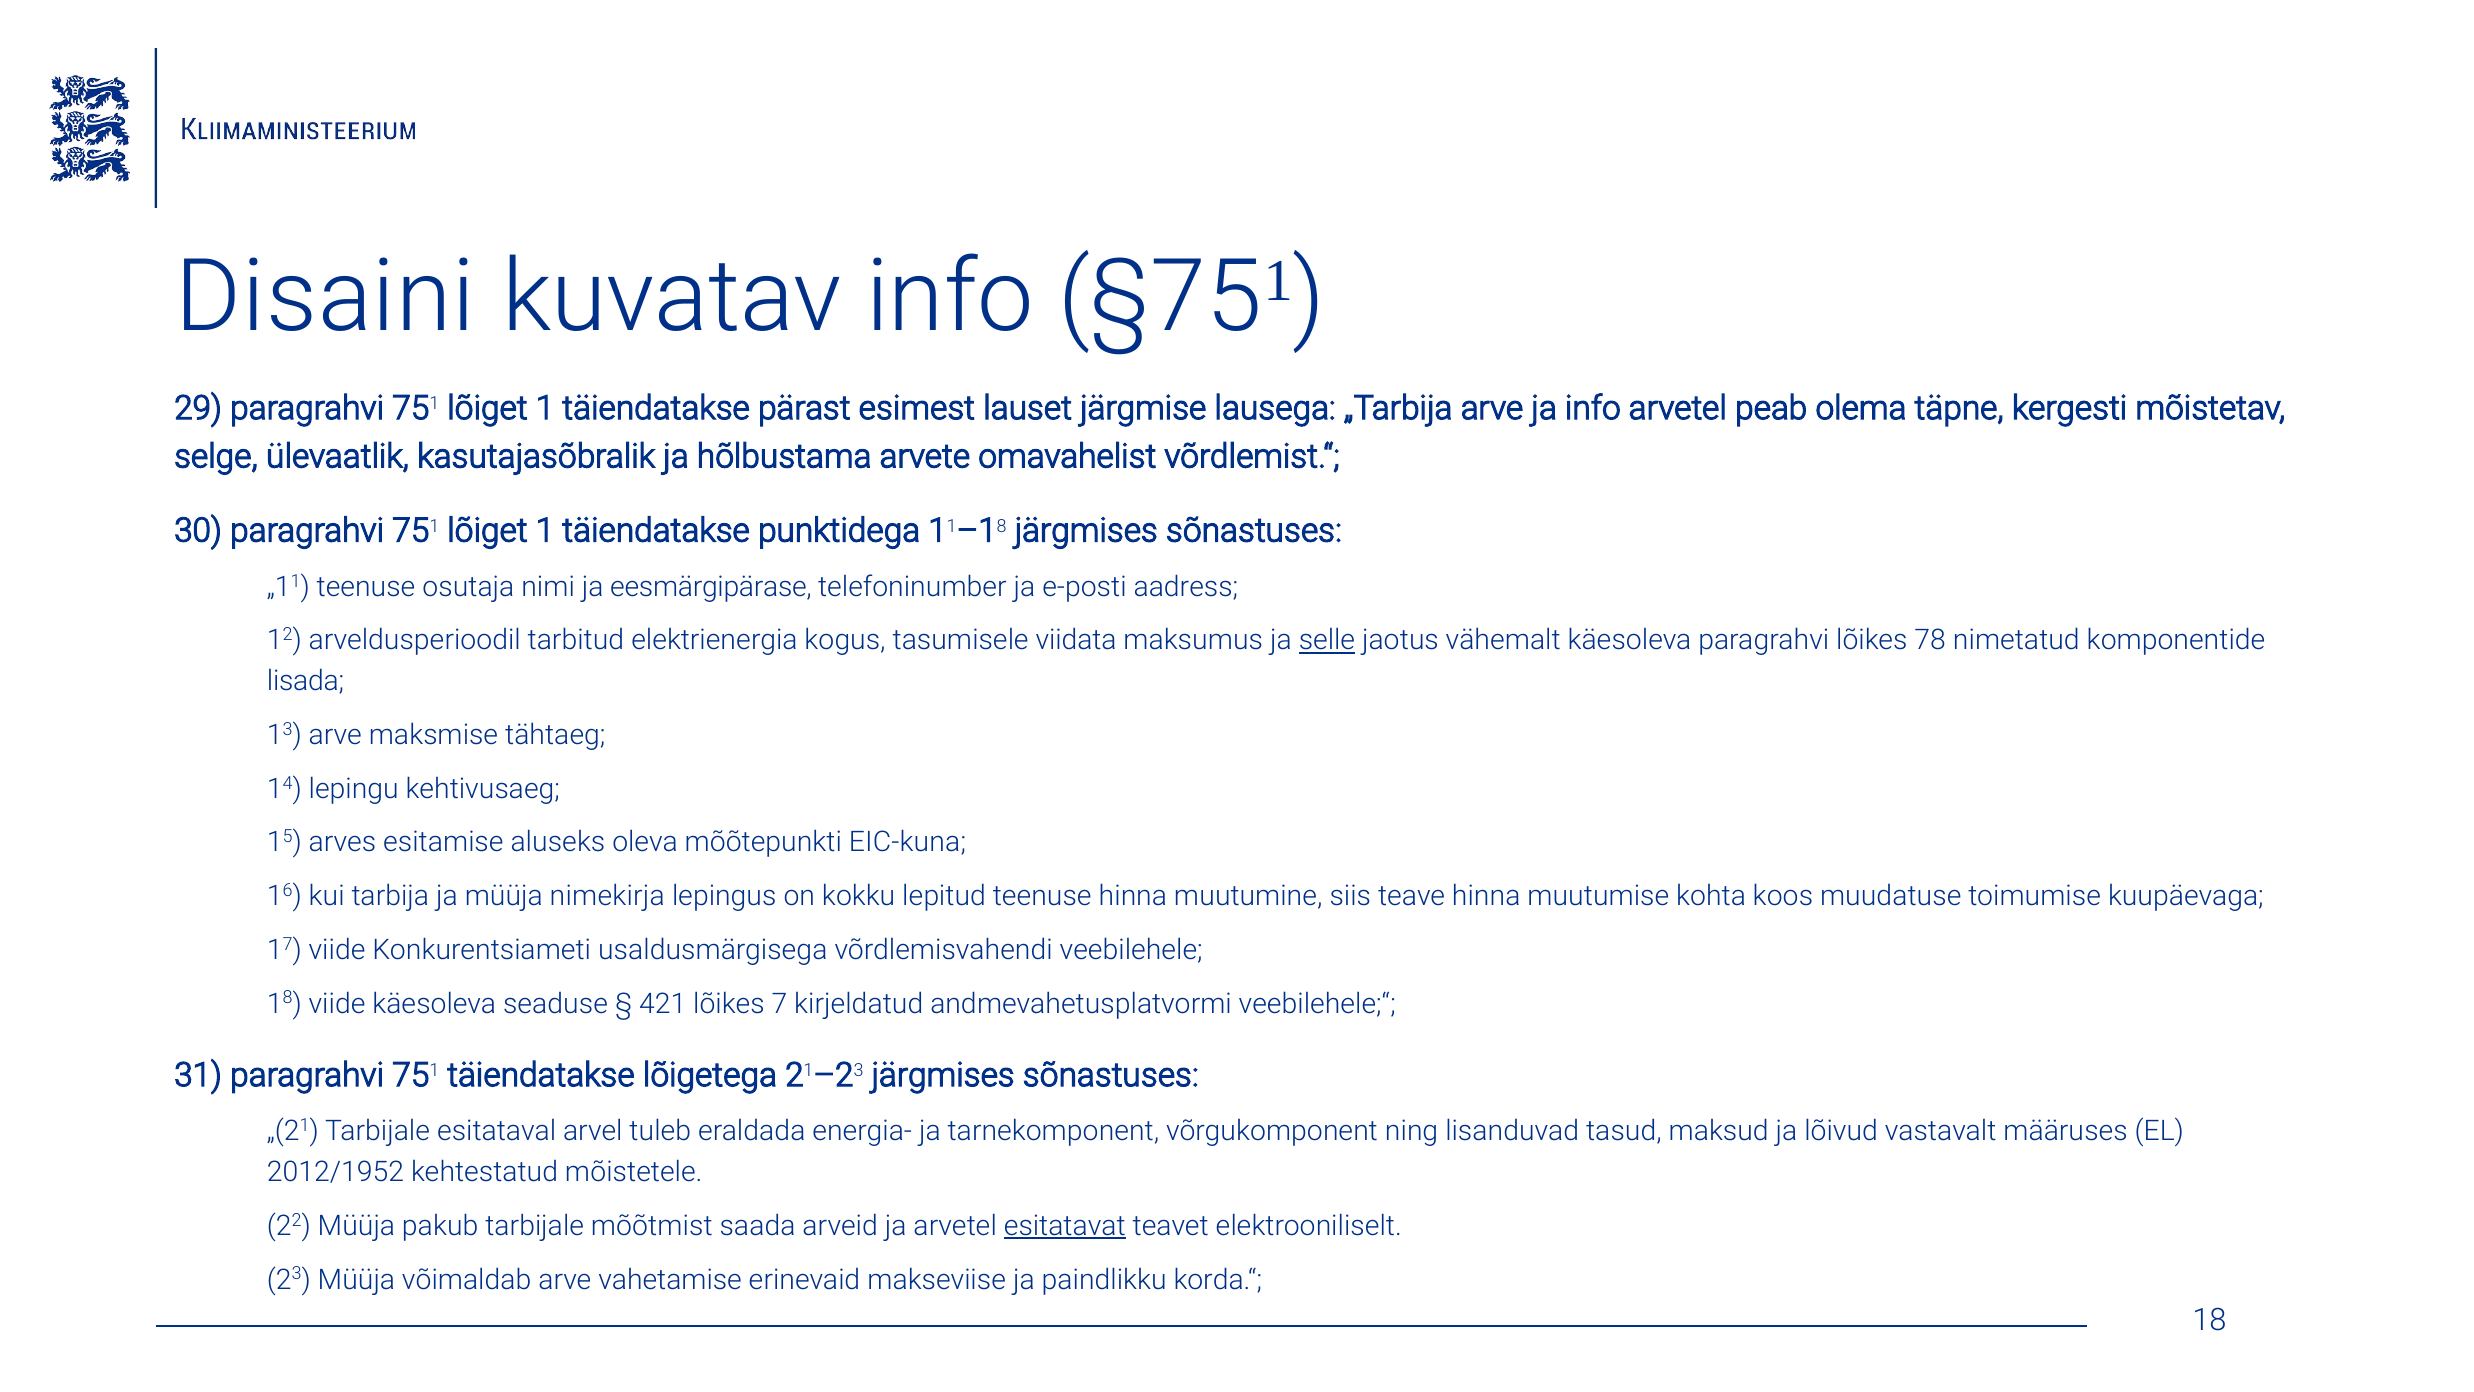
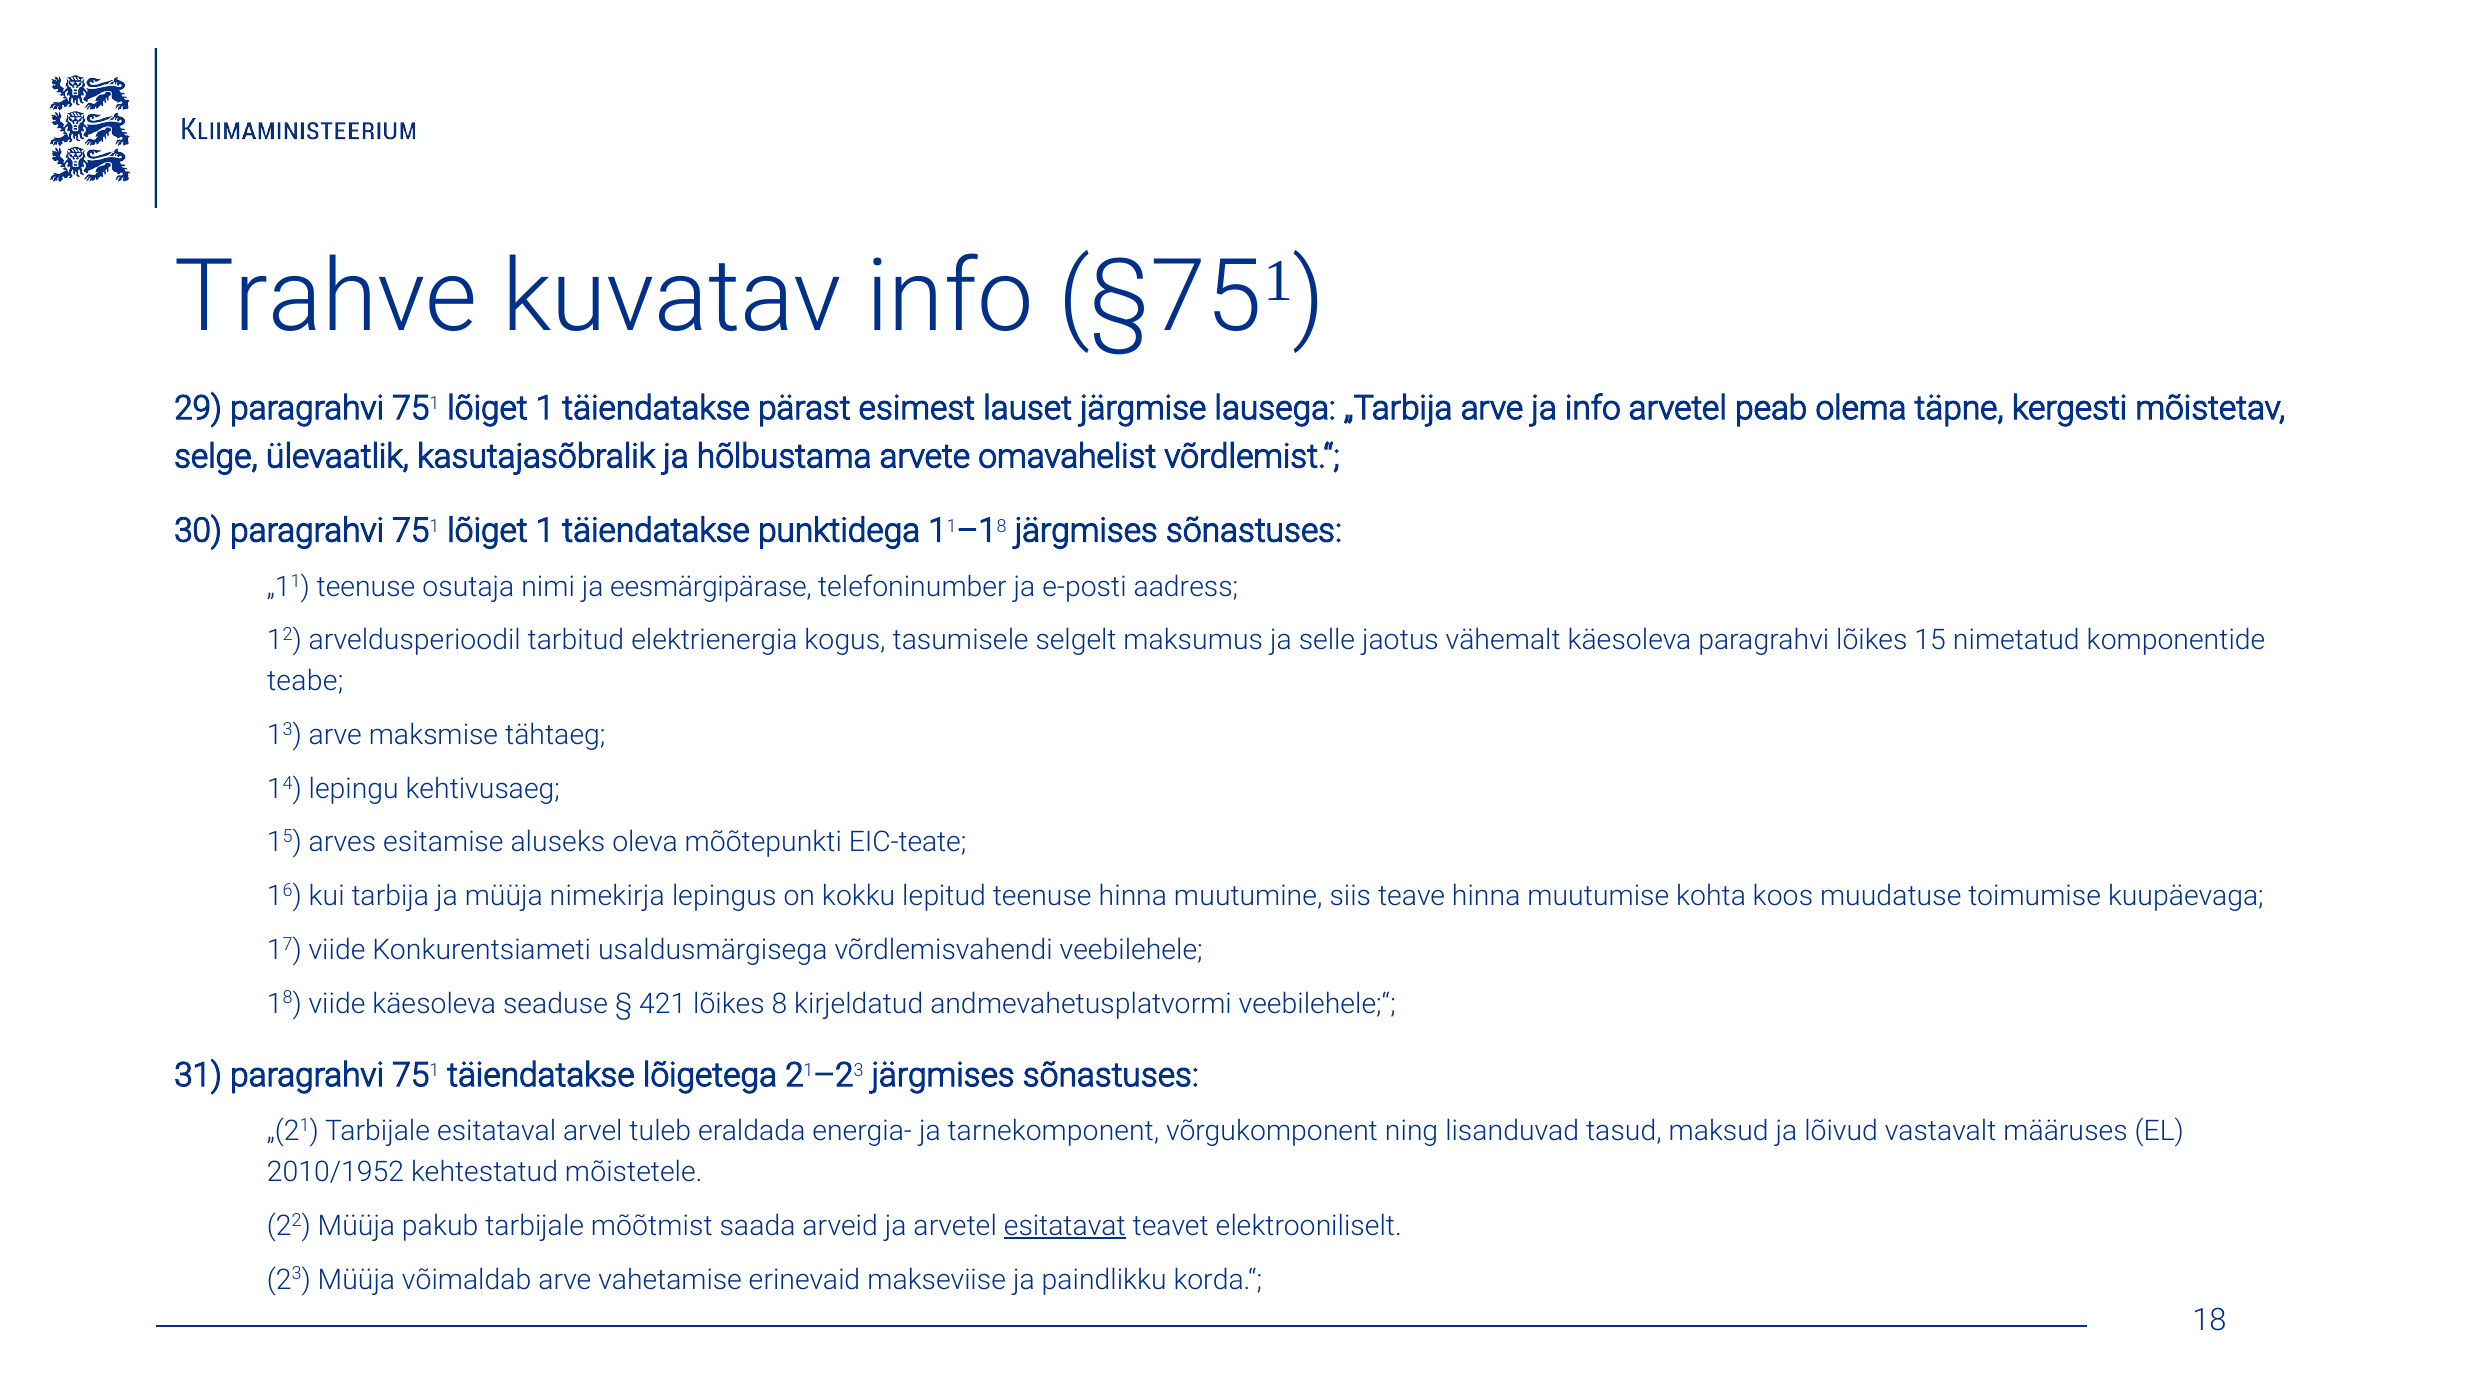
Disaini: Disaini -> Trahve
viidata: viidata -> selgelt
selle underline: present -> none
lõikes 78: 78 -> 15
lisada: lisada -> teabe
EIC-kuna: EIC-kuna -> EIC-teate
7: 7 -> 8
2012/1952: 2012/1952 -> 2010/1952
